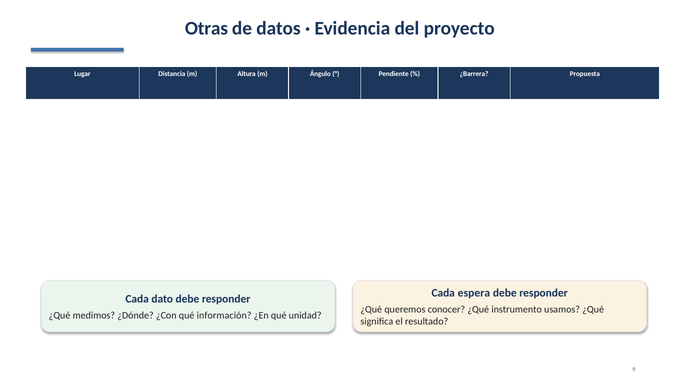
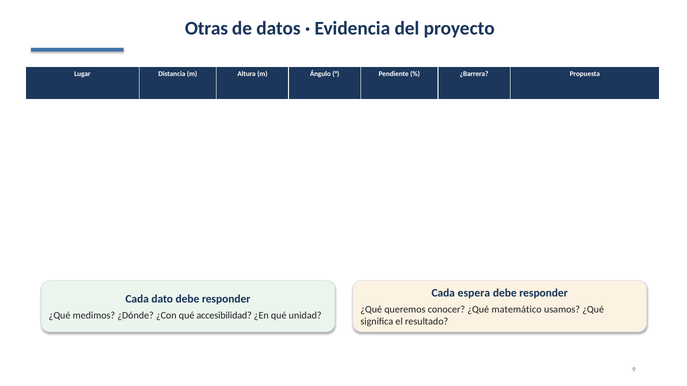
instrumento: instrumento -> matemático
información: información -> accesibilidad
